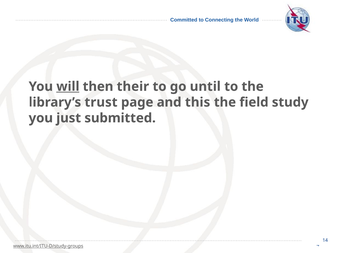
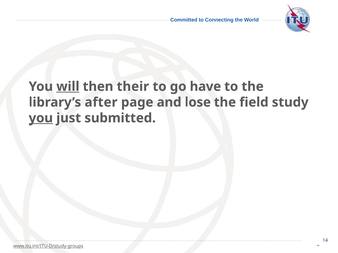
until: until -> have
trust: trust -> after
this: this -> lose
you at (41, 118) underline: none -> present
